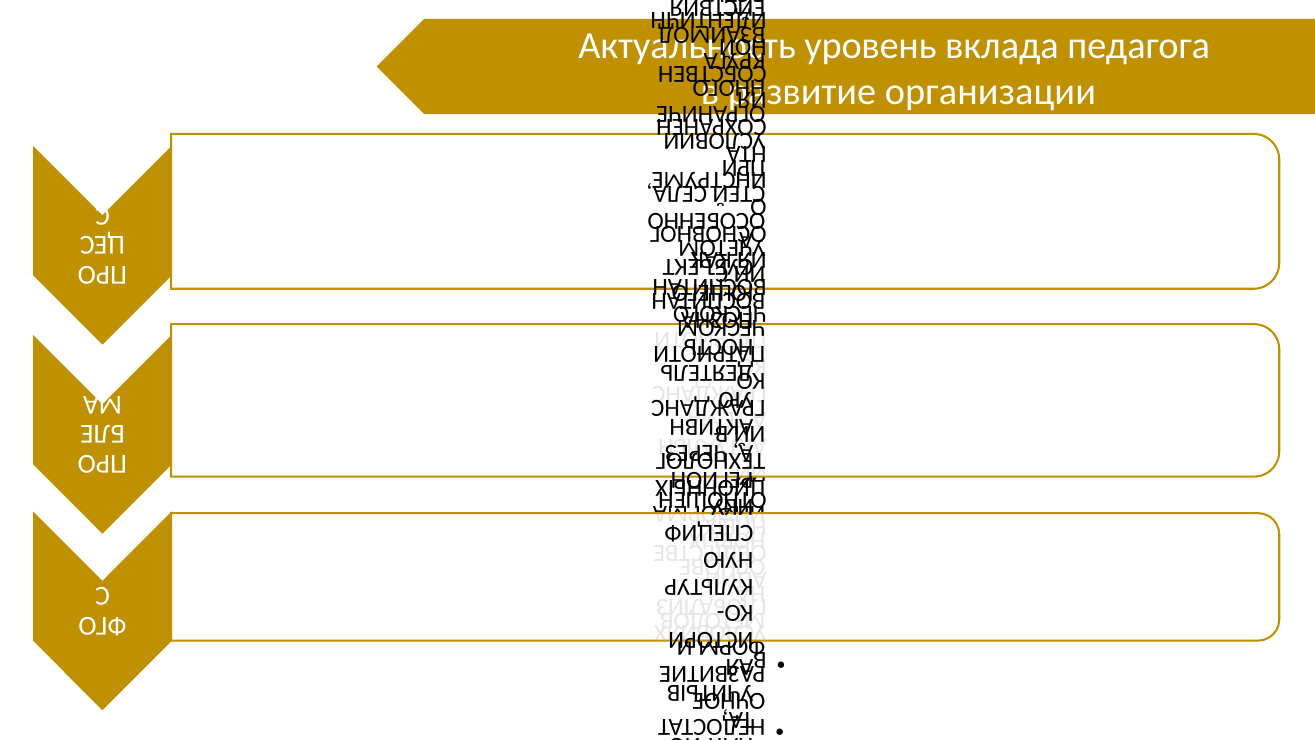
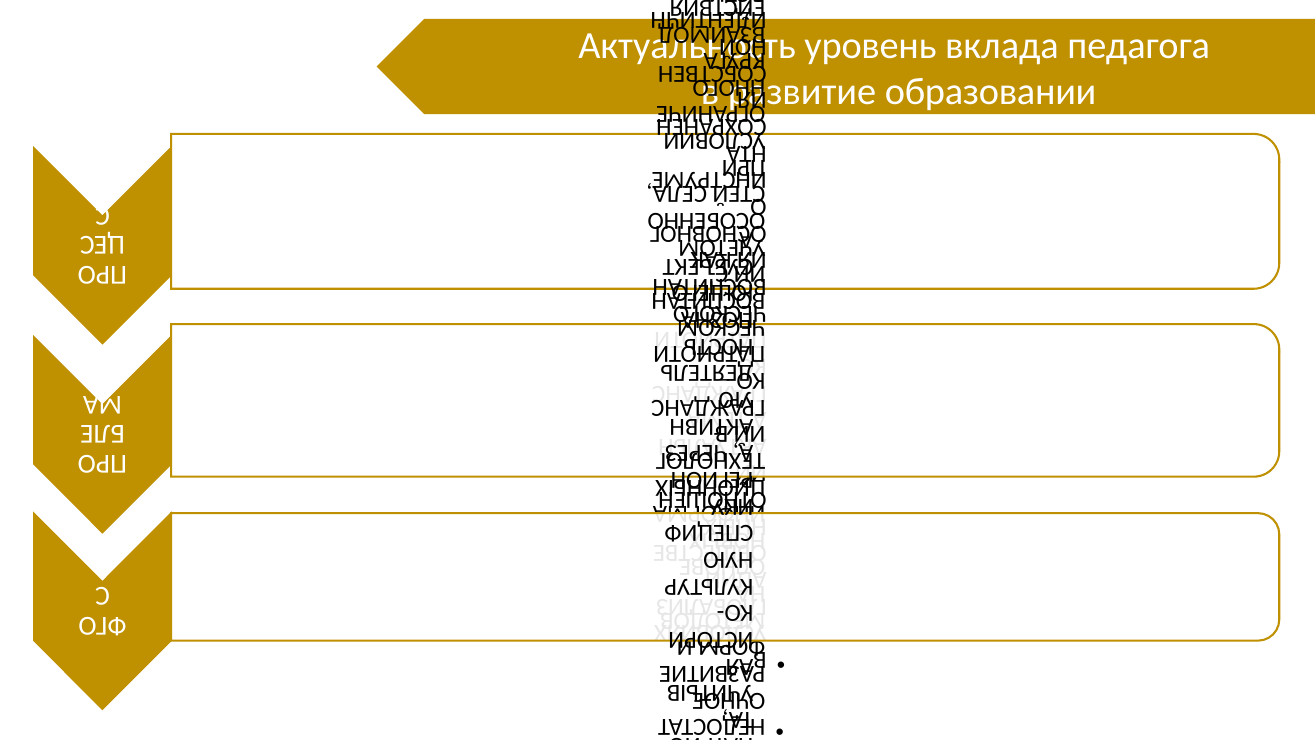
организации at (990, 92): организации -> образовании
